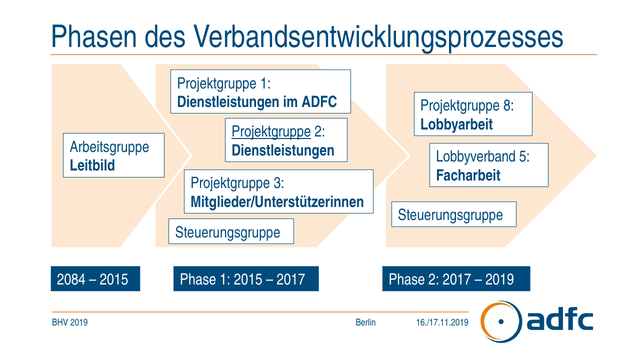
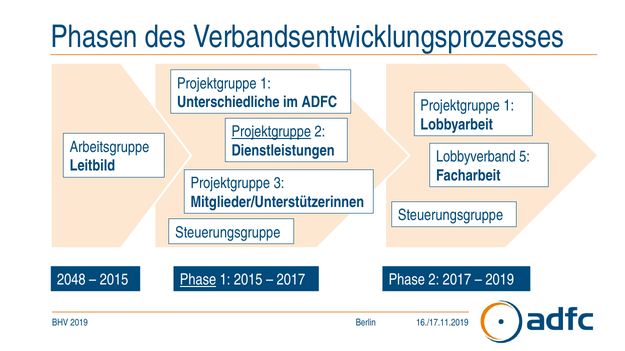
Dienstleistungen at (228, 102): Dienstleistungen -> Unterschiedliche
8 at (509, 106): 8 -> 1
2084: 2084 -> 2048
Phase at (198, 280) underline: none -> present
